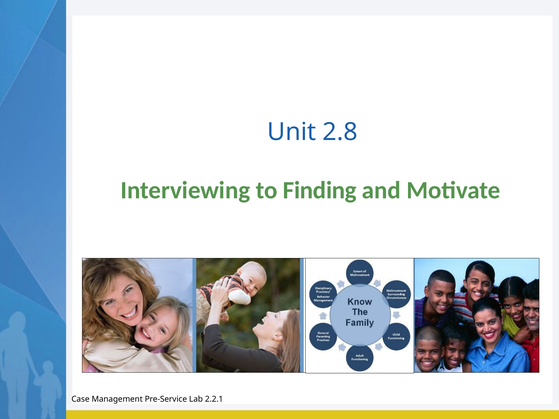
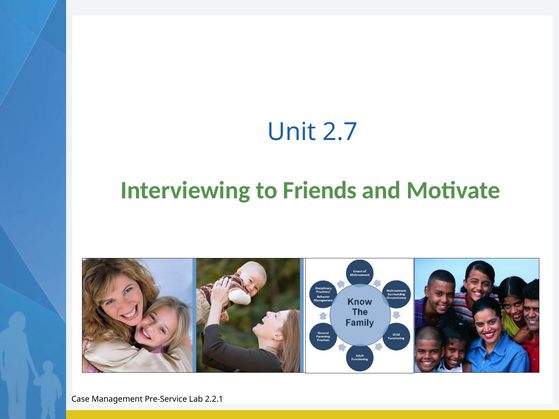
2.8: 2.8 -> 2.7
Finding: Finding -> Friends
